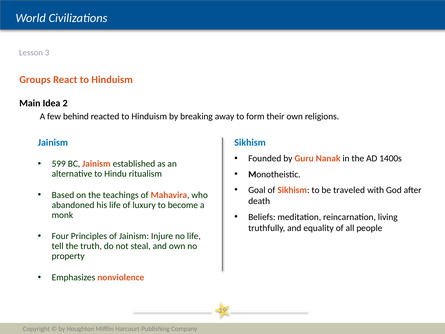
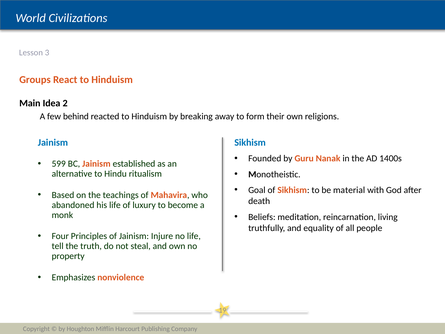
traveled: traveled -> material
